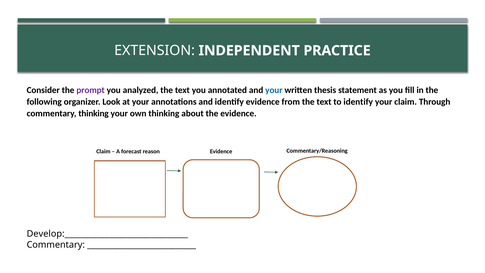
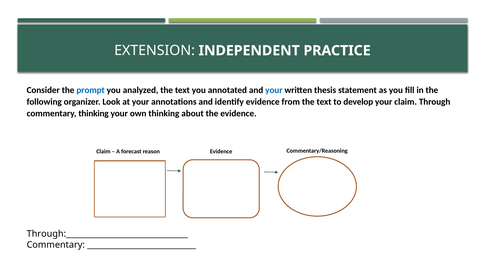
prompt colour: purple -> blue
to identify: identify -> develop
Develop:______________________________: Develop:______________________________ -> Through:______________________________
